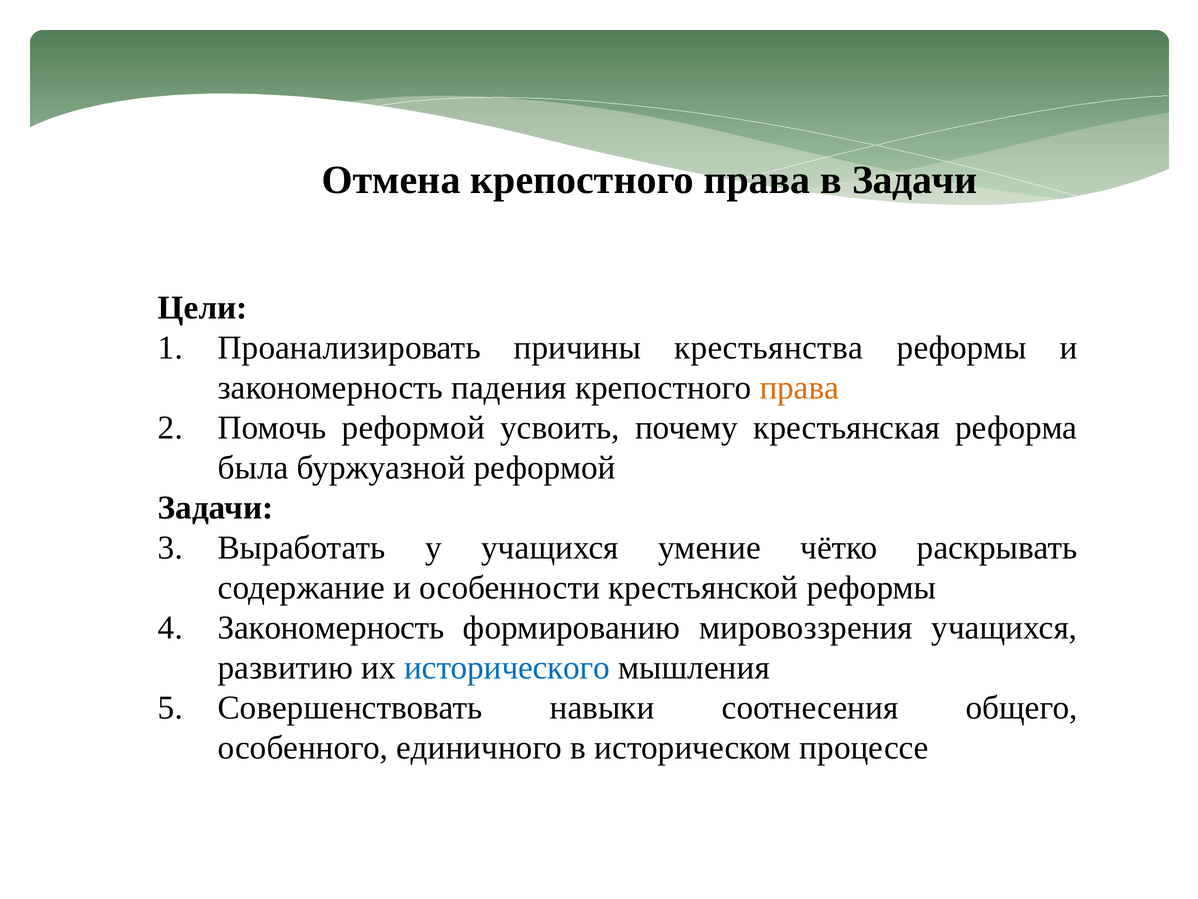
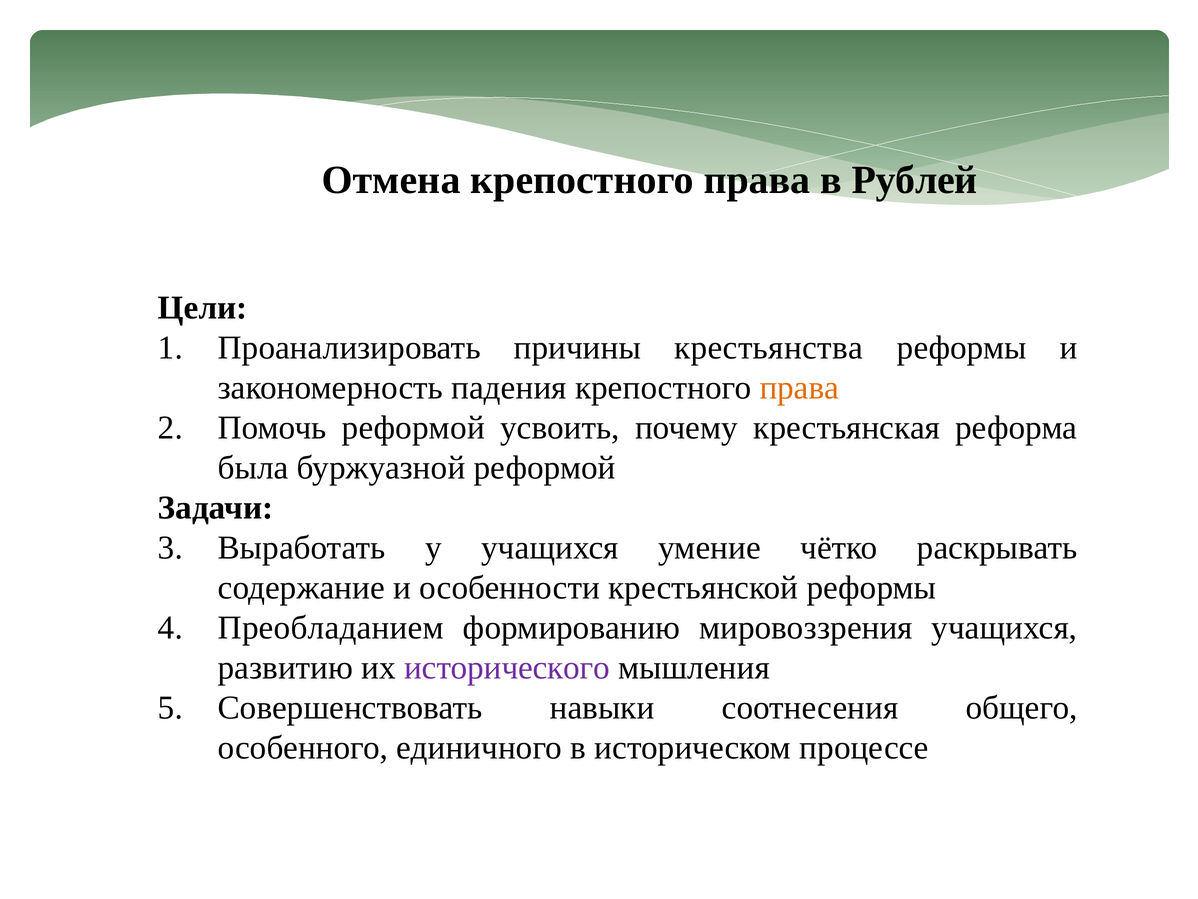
в Задачи: Задачи -> Рублей
Закономерность at (331, 627): Закономерность -> Преобладанием
исторического colour: blue -> purple
